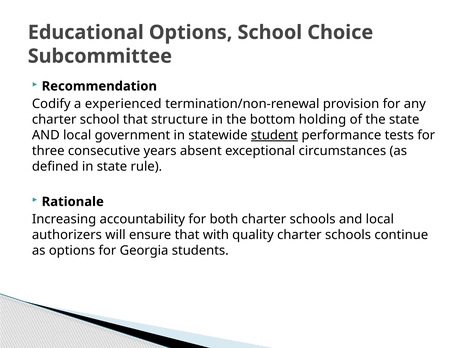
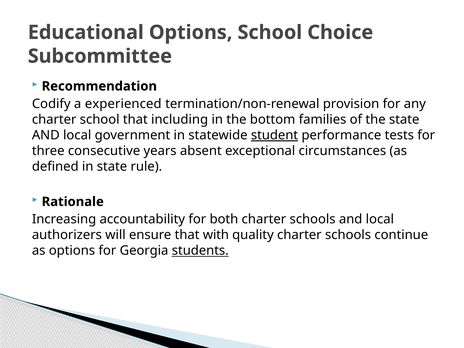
structure: structure -> including
holding: holding -> families
students underline: none -> present
